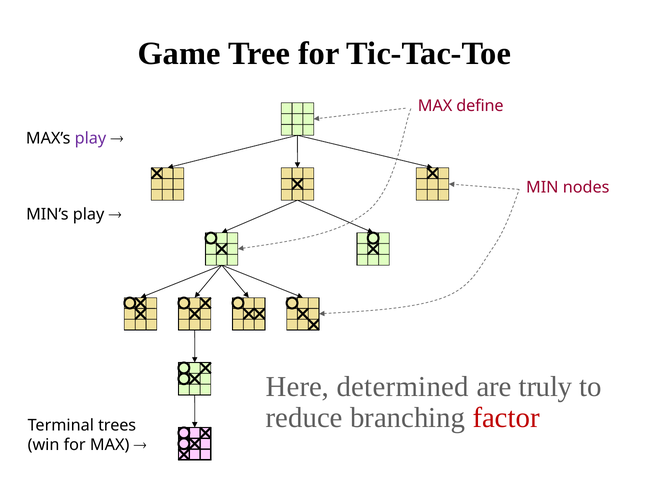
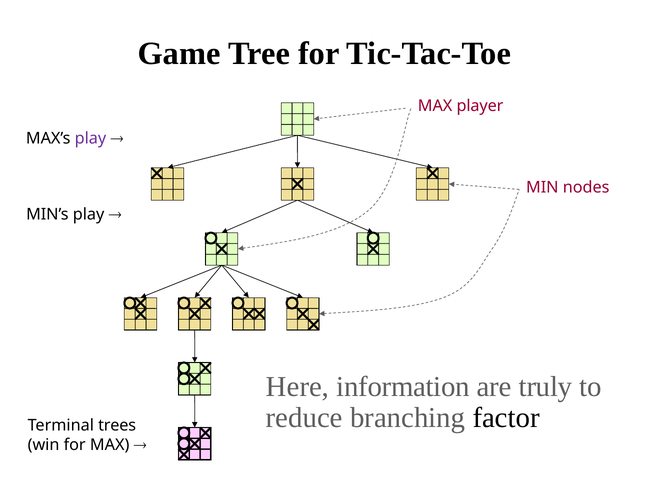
define: define -> player
determined: determined -> information
factor colour: red -> black
